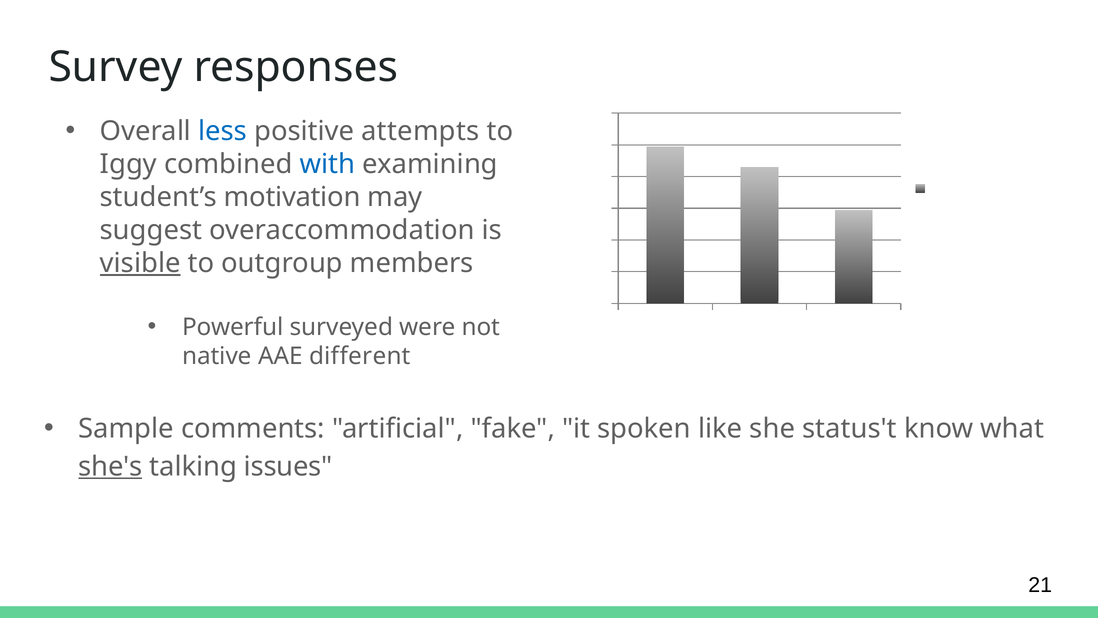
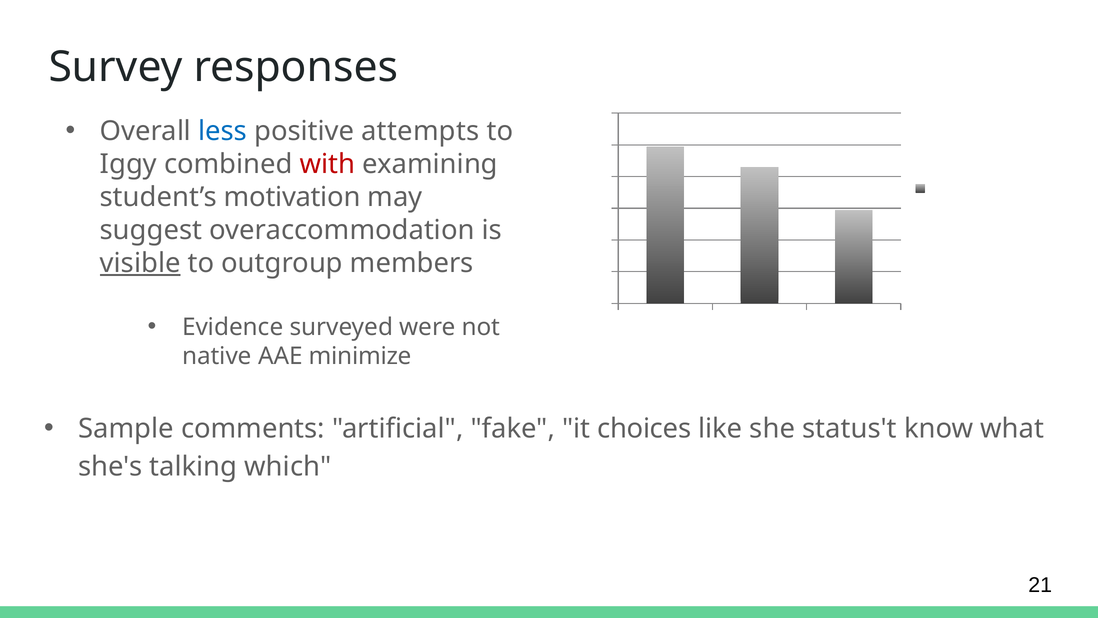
with colour: blue -> red
Powerful: Powerful -> Evidence
different: different -> minimize
spoken: spoken -> choices
she's underline: present -> none
issues: issues -> which
